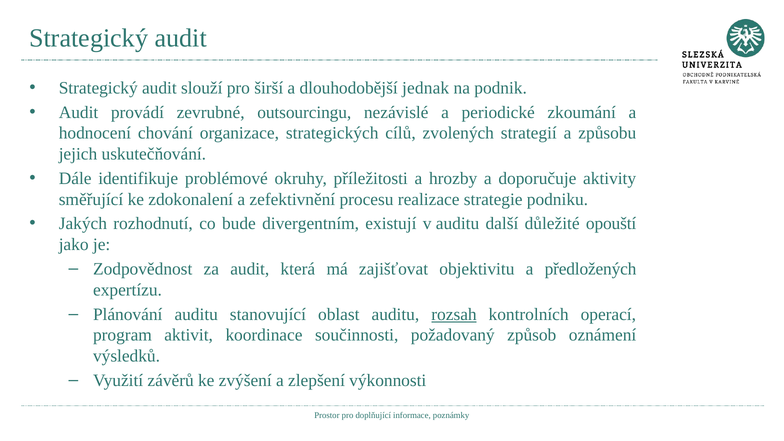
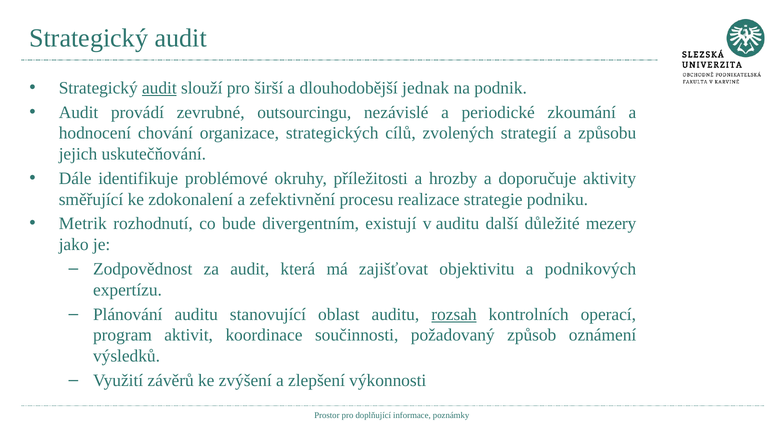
audit at (159, 88) underline: none -> present
Jakých: Jakých -> Metrik
opouští: opouští -> mezery
předložených: předložených -> podnikových
